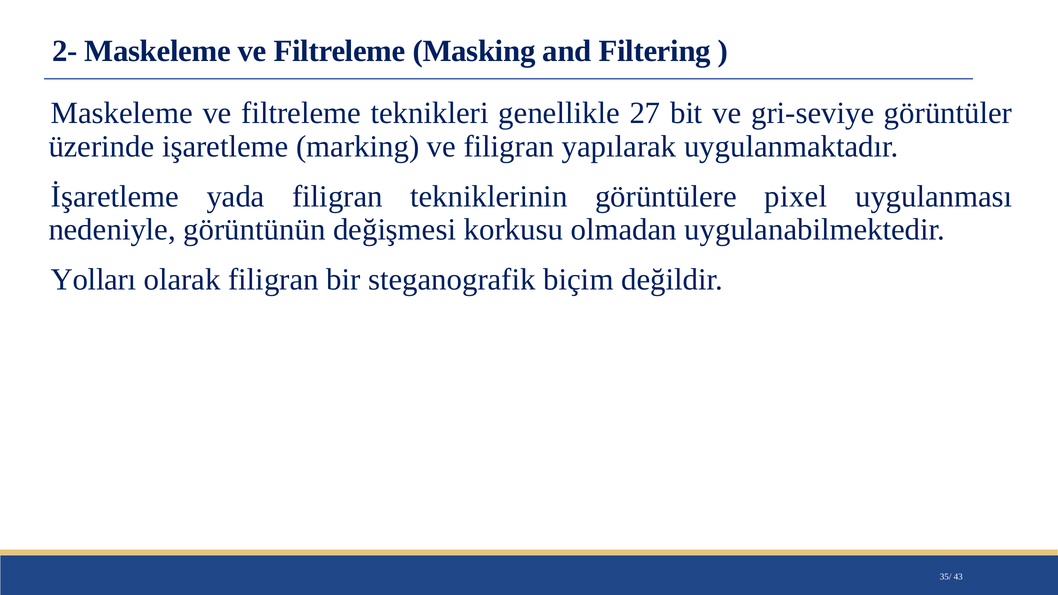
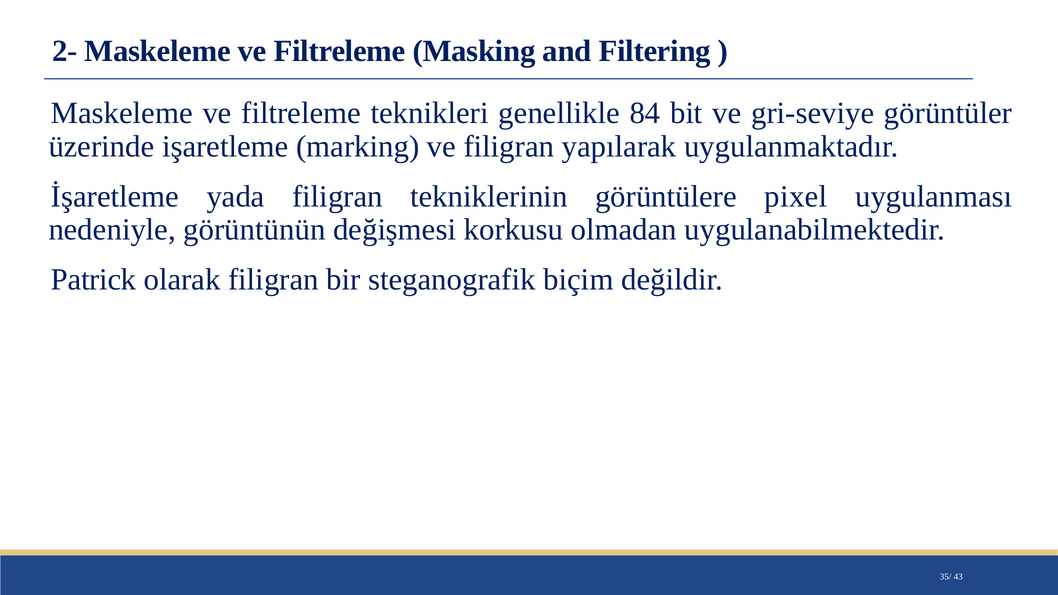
27: 27 -> 84
Yolları: Yolları -> Patrick
